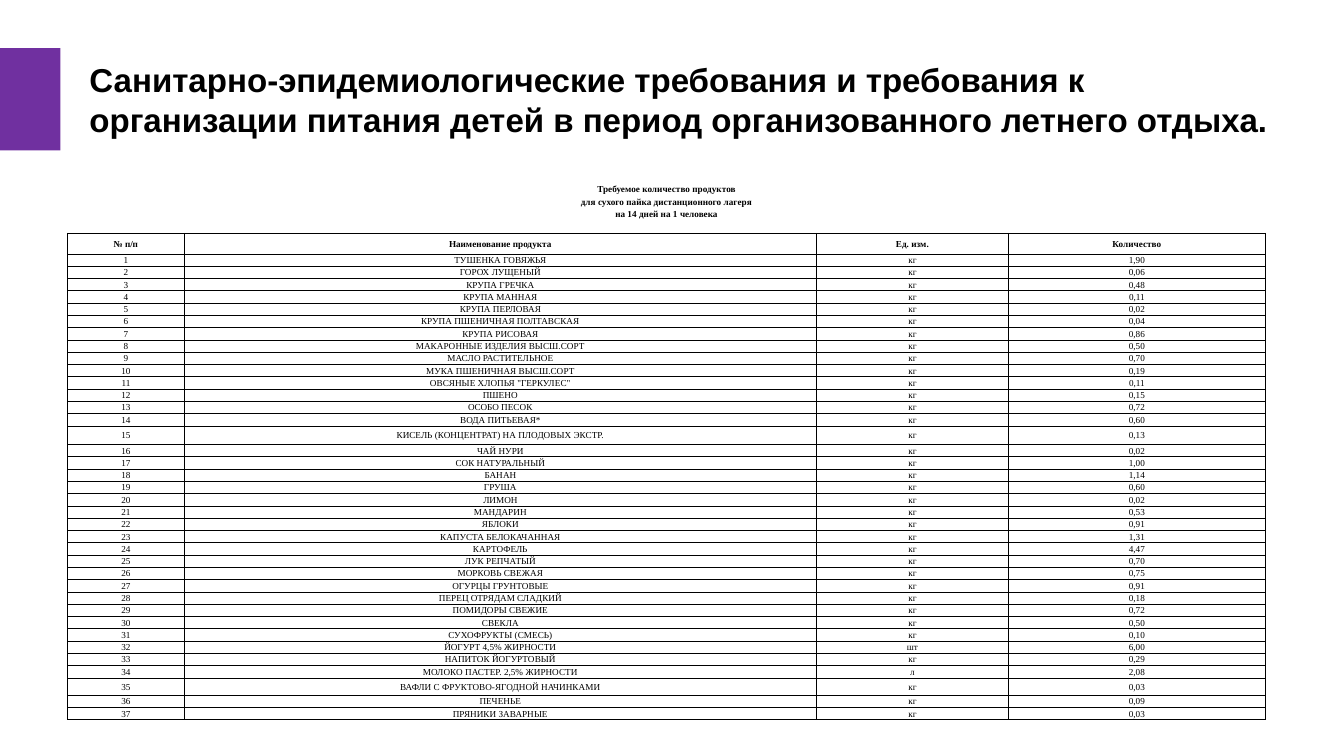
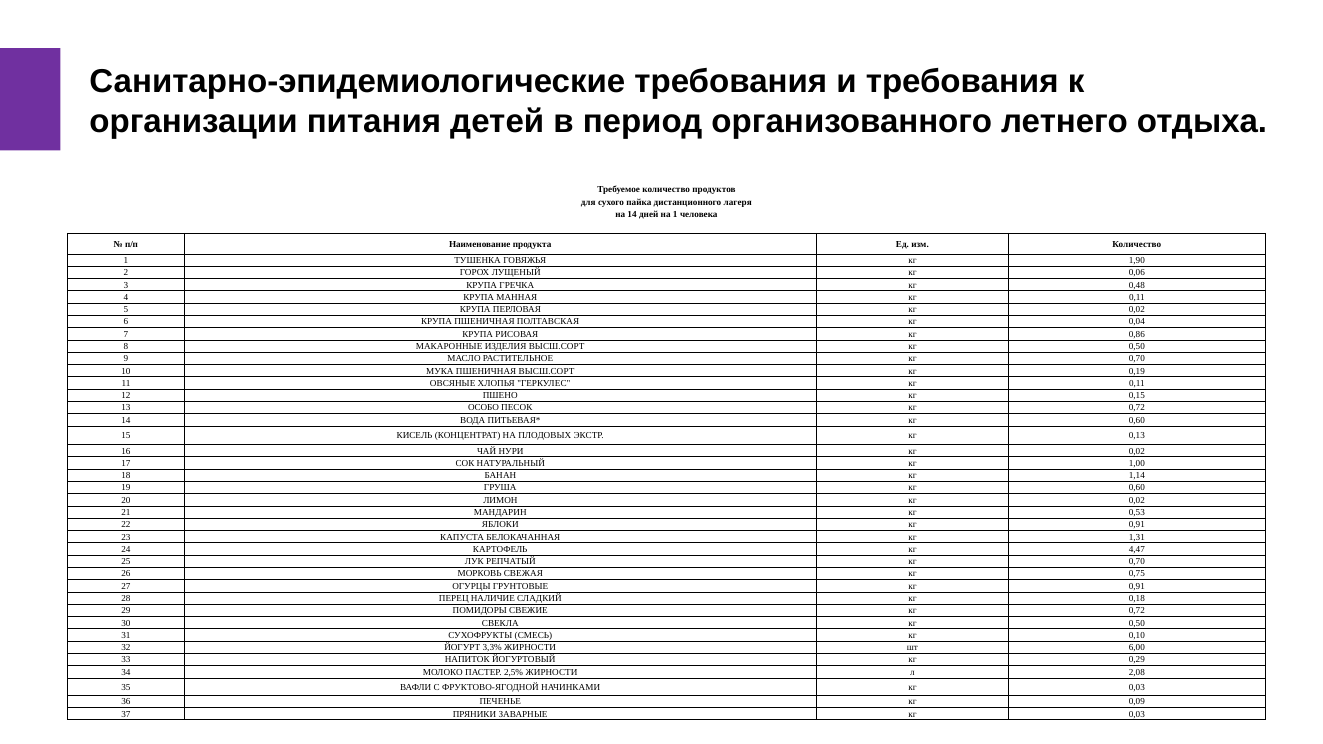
ОТРЯДАМ: ОТРЯДАМ -> НАЛИЧИЕ
4,5%: 4,5% -> 3,3%
